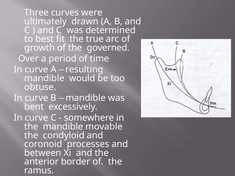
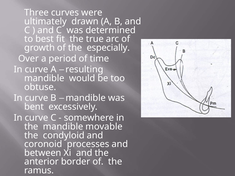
governed: governed -> especially
